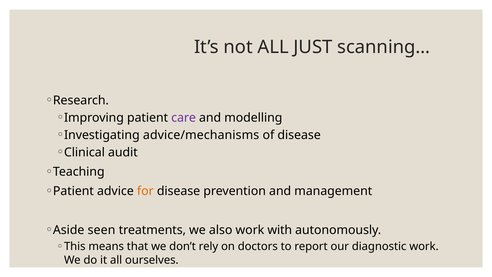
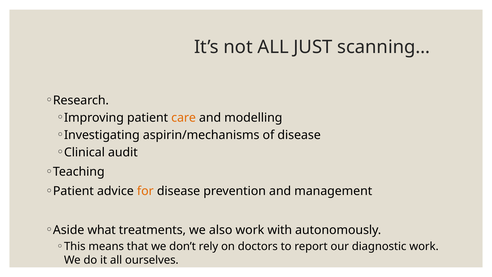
care colour: purple -> orange
advice/mechanisms: advice/mechanisms -> aspirin/mechanisms
seen: seen -> what
